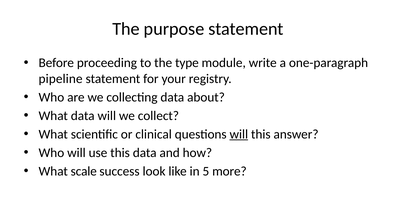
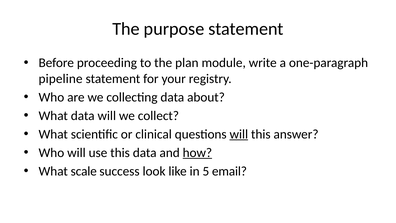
type: type -> plan
how underline: none -> present
more: more -> email
